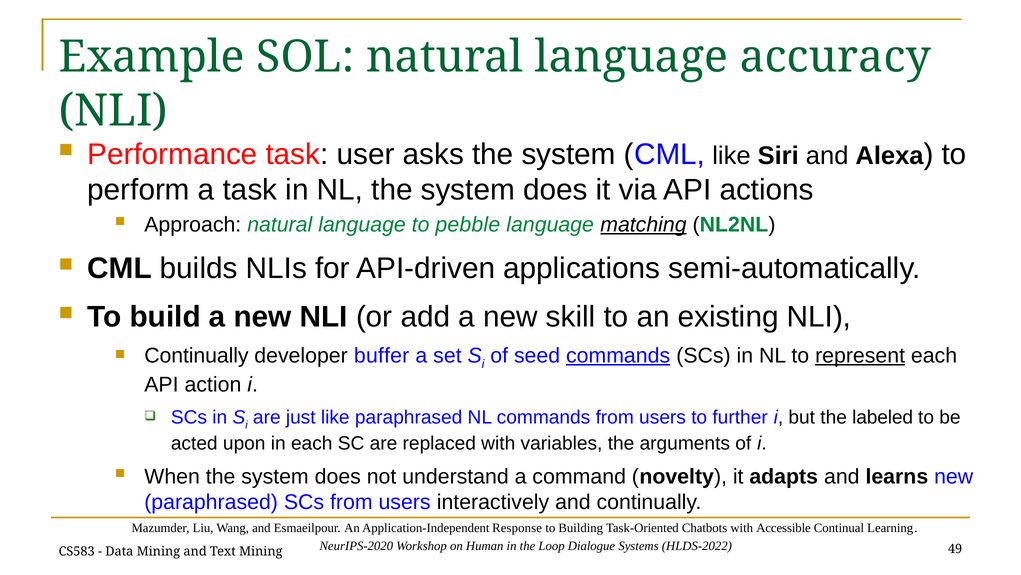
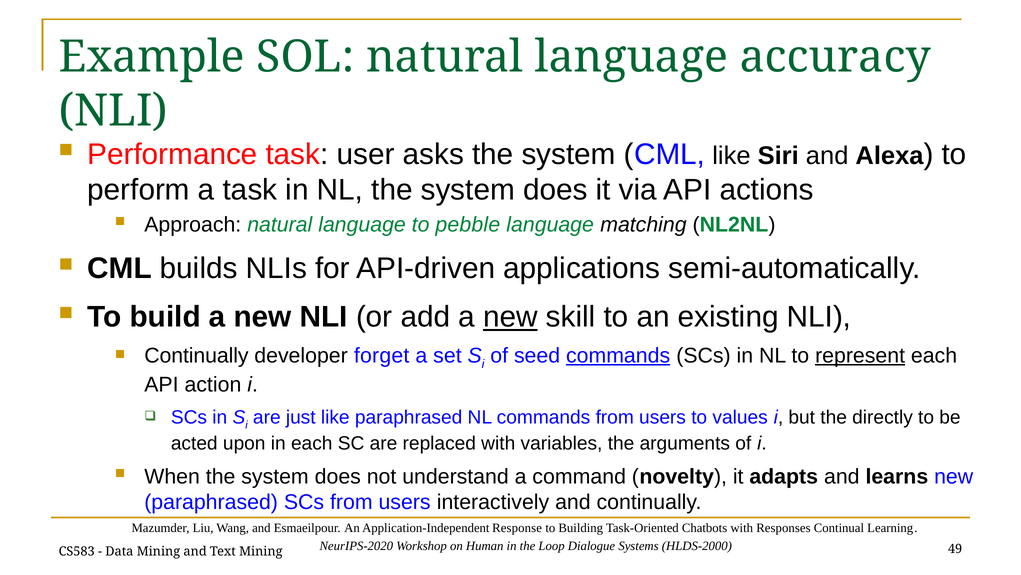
matching underline: present -> none
new at (510, 317) underline: none -> present
buffer: buffer -> forget
further: further -> values
labeled: labeled -> directly
Accessible: Accessible -> Responses
HLDS-2022: HLDS-2022 -> HLDS-2000
